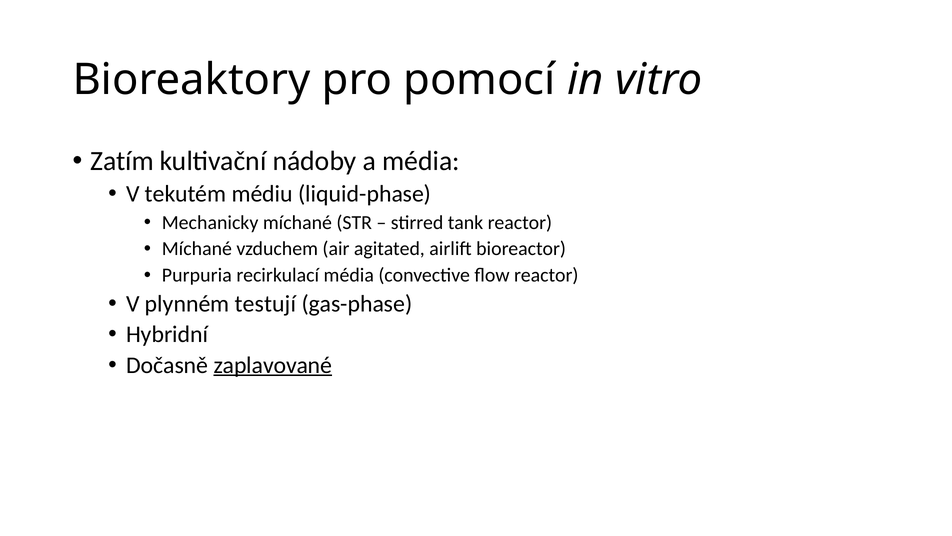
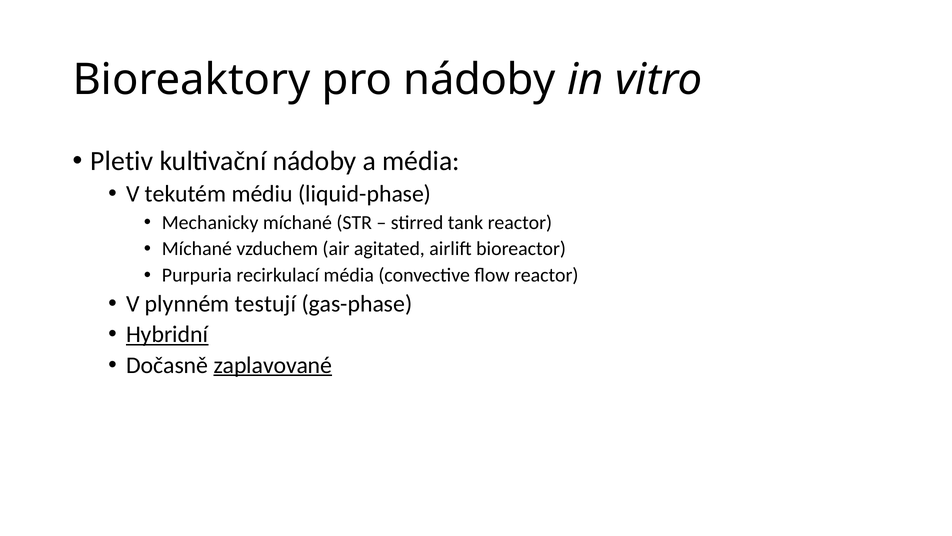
pro pomocí: pomocí -> nádoby
Zatím: Zatím -> Pletiv
Hybridní underline: none -> present
